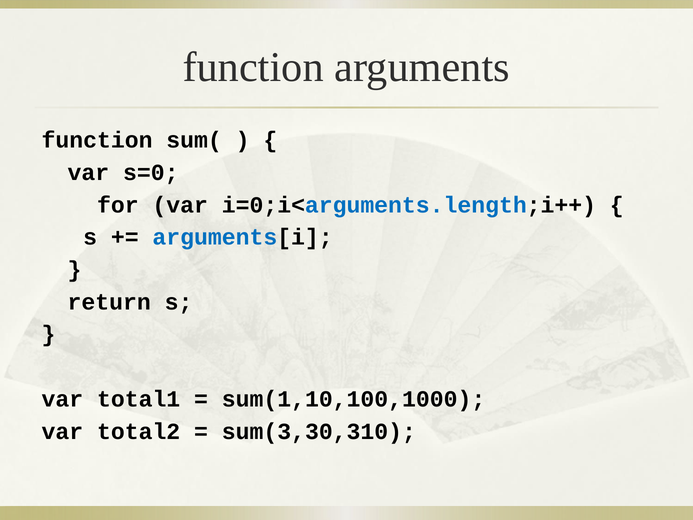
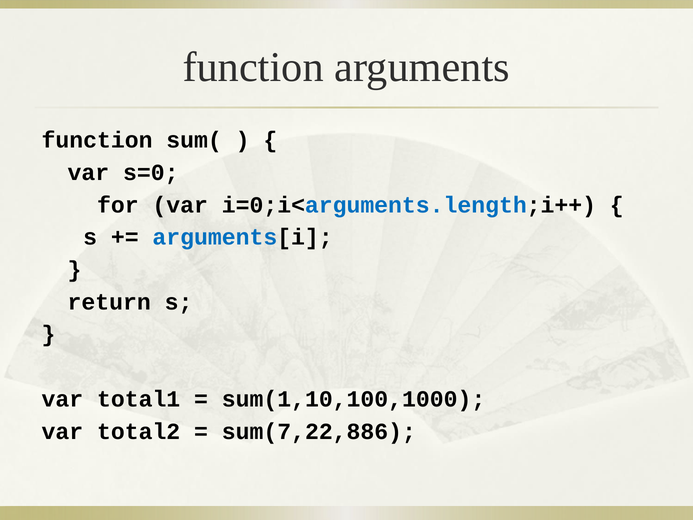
sum(3,30,310: sum(3,30,310 -> sum(7,22,886
